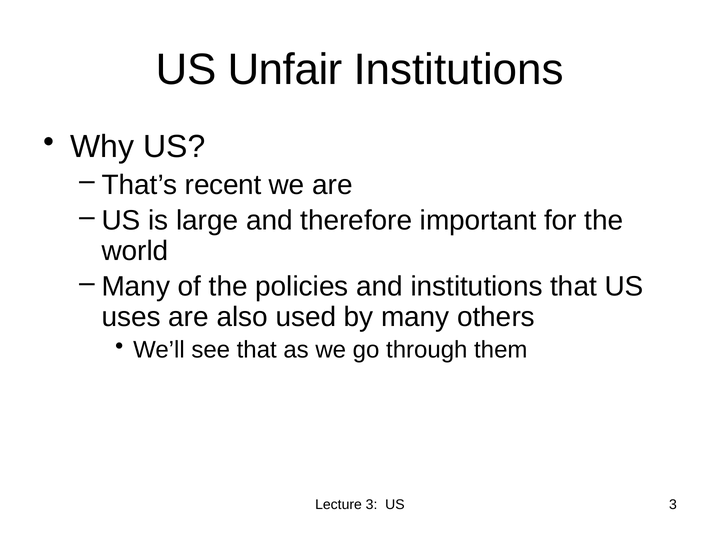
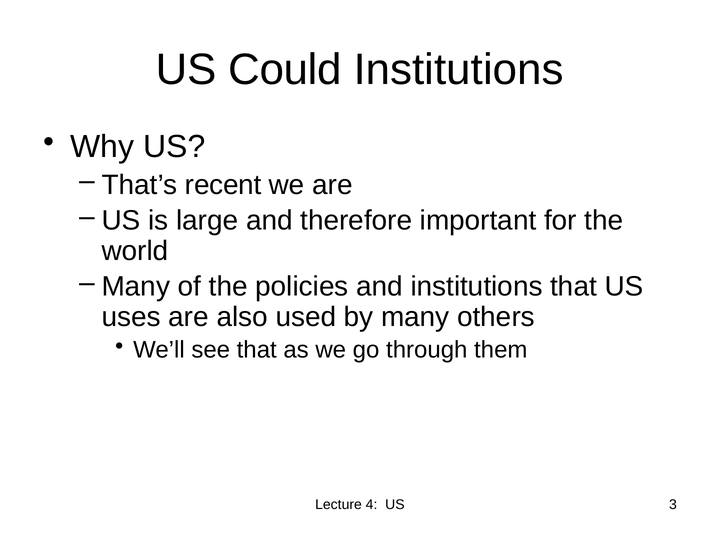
Unfair: Unfair -> Could
Lecture 3: 3 -> 4
